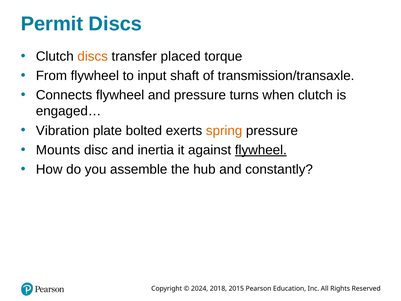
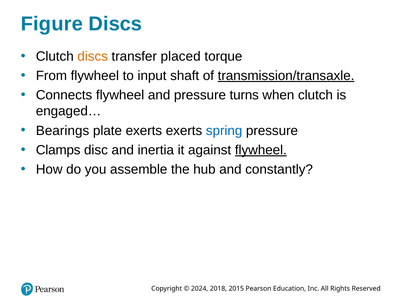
Permit: Permit -> Figure
transmission/transaxle underline: none -> present
Vibration: Vibration -> Bearings
plate bolted: bolted -> exerts
spring colour: orange -> blue
Mounts: Mounts -> Clamps
